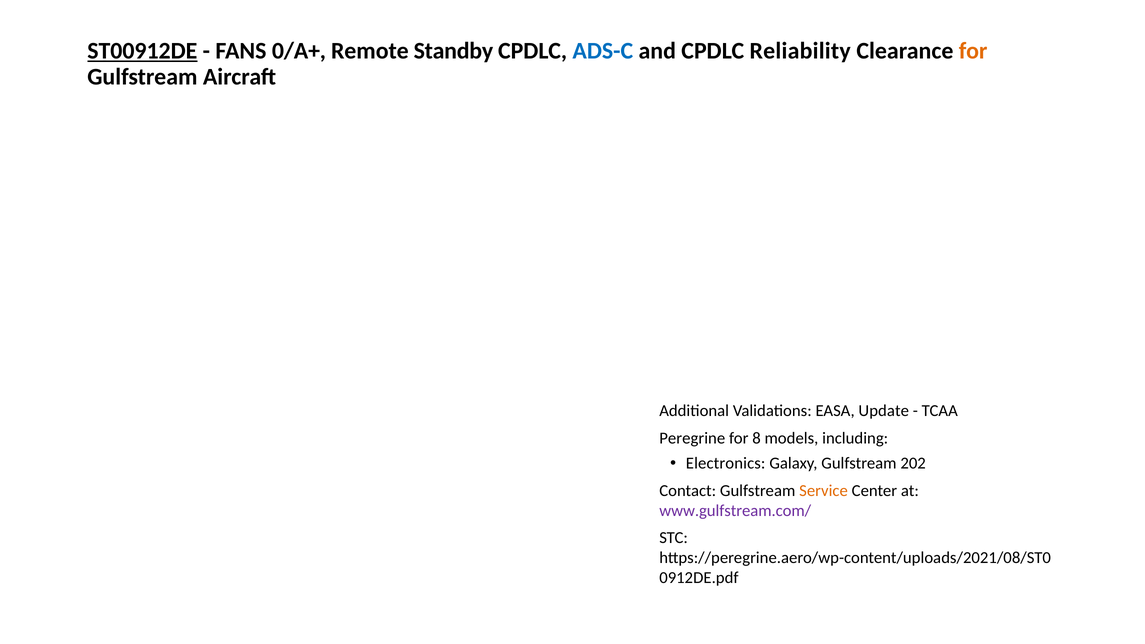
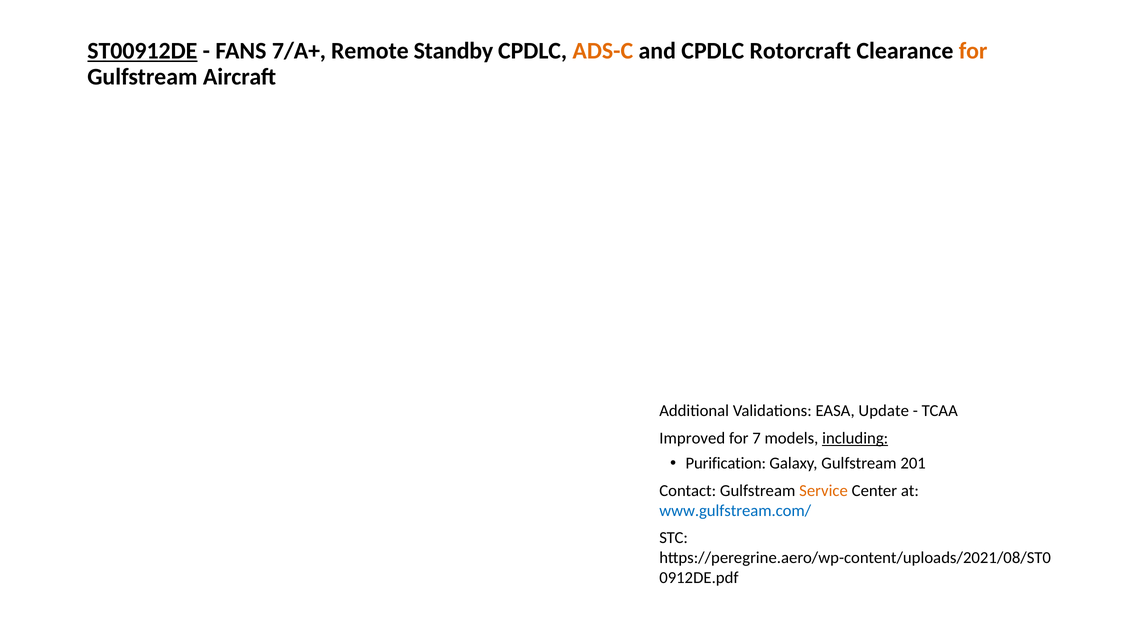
0/A+: 0/A+ -> 7/A+
ADS-C colour: blue -> orange
Reliability: Reliability -> Rotorcraft
Peregrine: Peregrine -> Improved
8: 8 -> 7
including underline: none -> present
Electronics: Electronics -> Purification
202: 202 -> 201
www.gulfstream.com/ colour: purple -> blue
